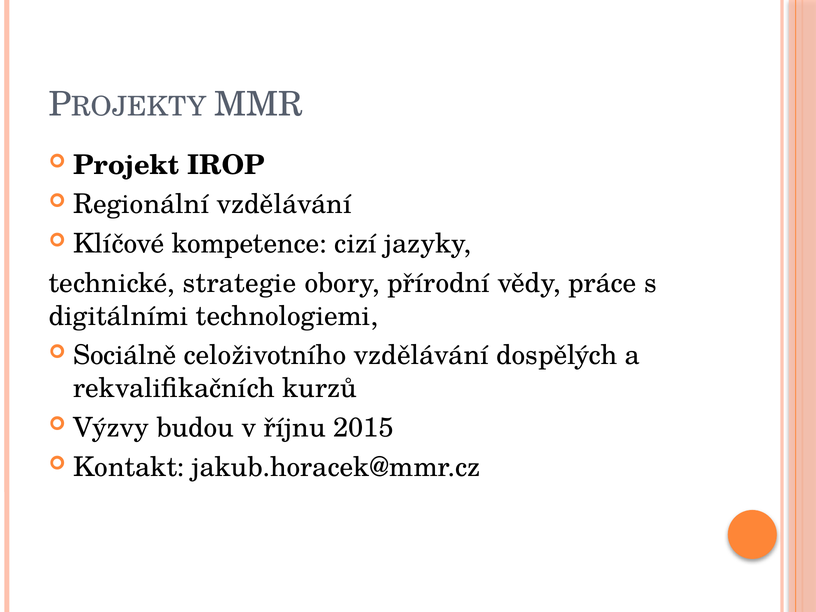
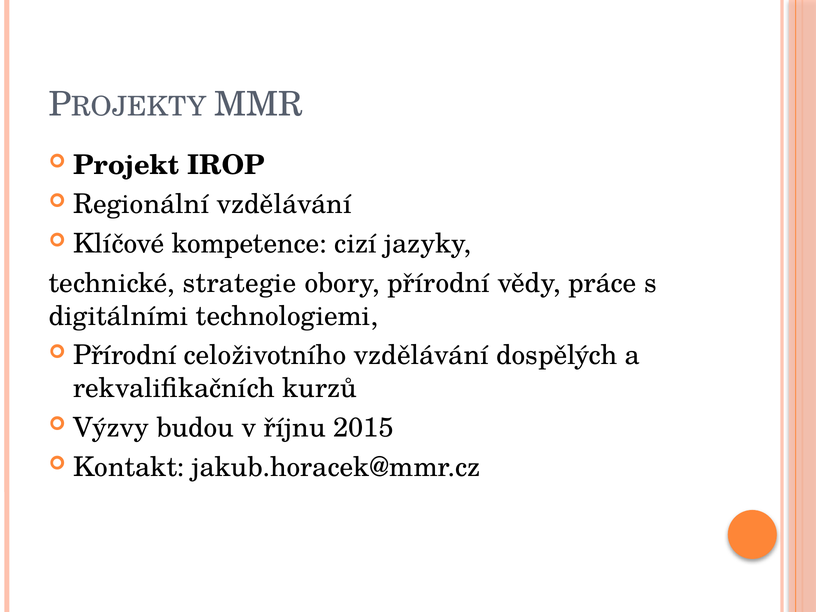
Sociálně at (125, 355): Sociálně -> Přírodní
